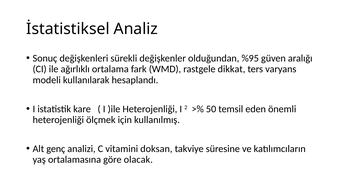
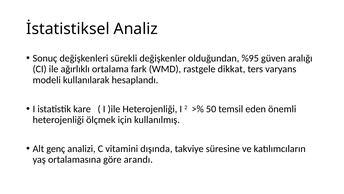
doksan: doksan -> dışında
olacak: olacak -> arandı
